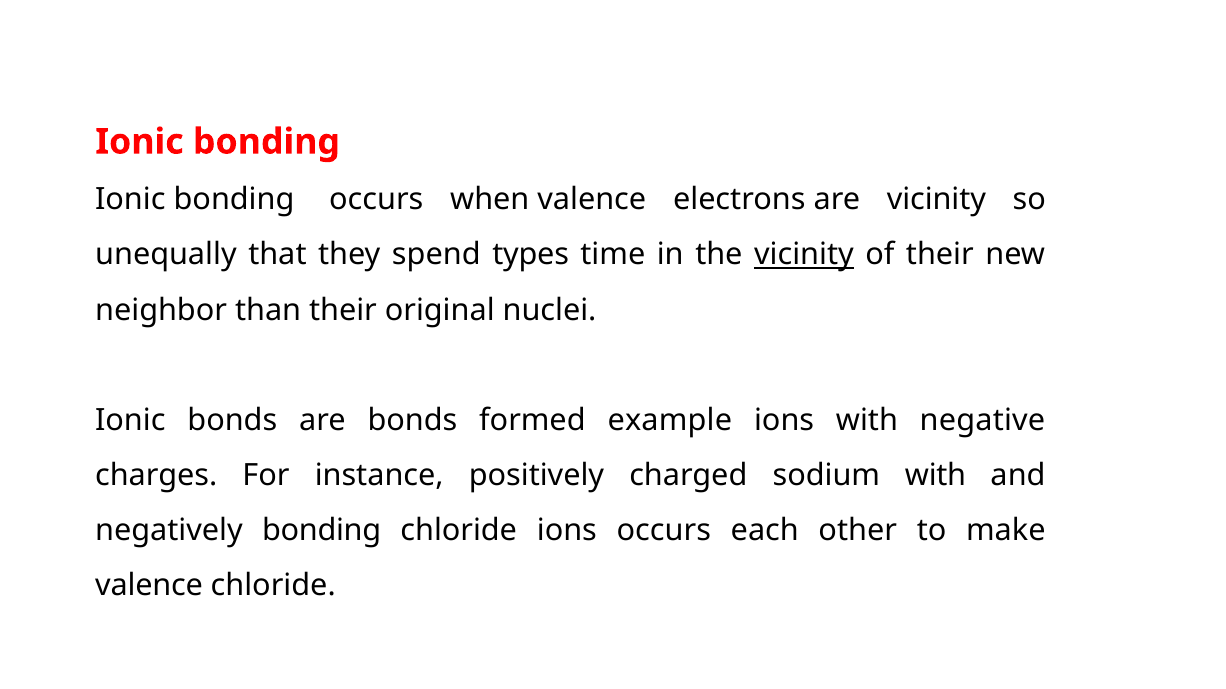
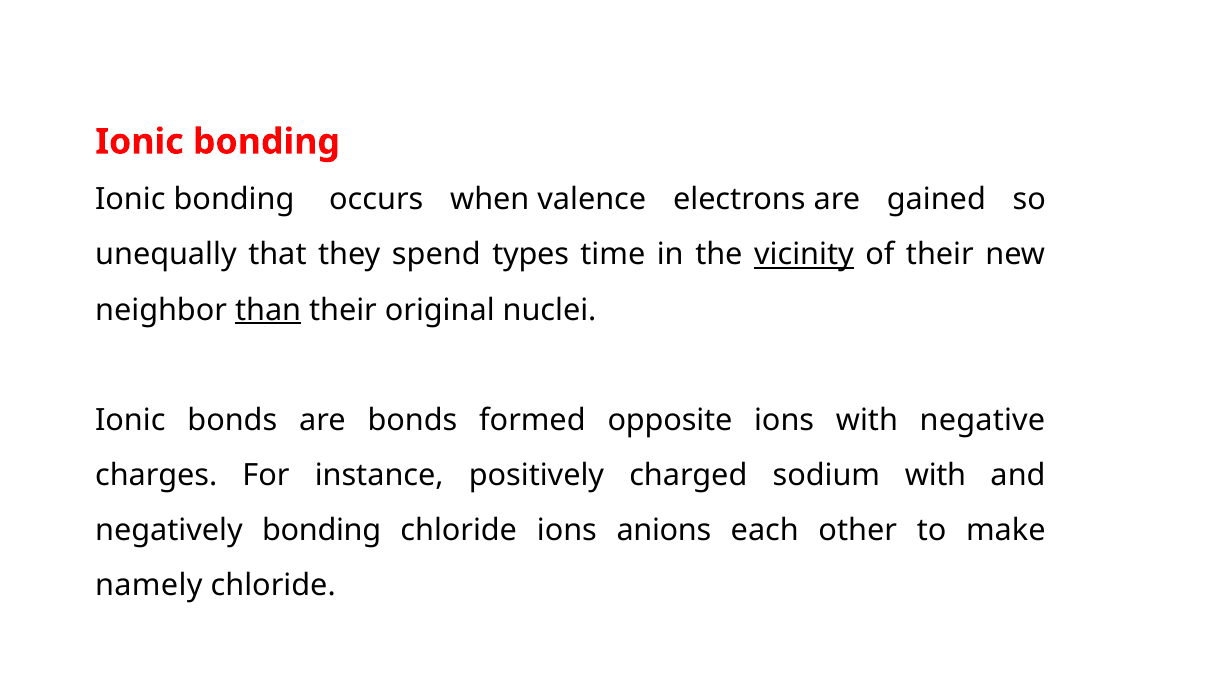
are vicinity: vicinity -> gained
than underline: none -> present
example: example -> opposite
ions occurs: occurs -> anions
valence at (149, 586): valence -> namely
